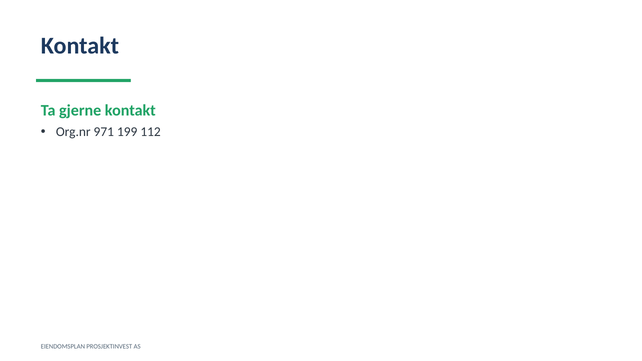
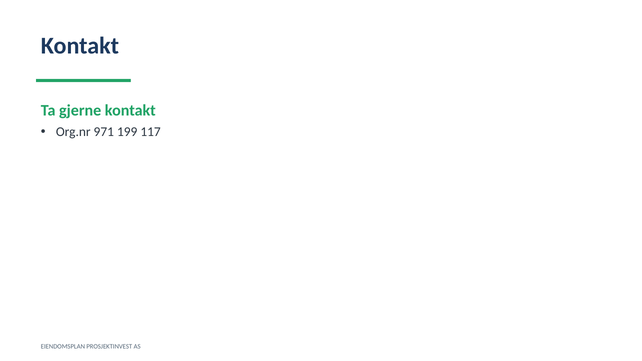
112: 112 -> 117
